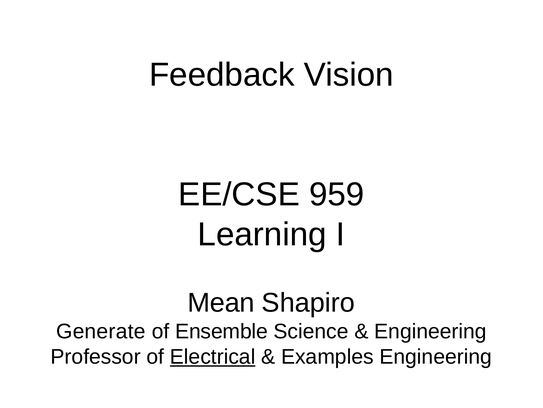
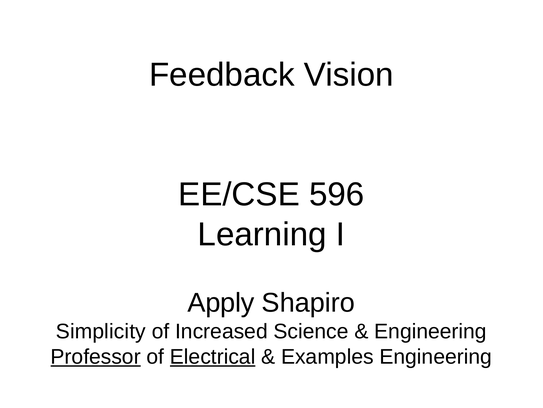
959: 959 -> 596
Mean: Mean -> Apply
Generate: Generate -> Simplicity
Ensemble: Ensemble -> Increased
Professor underline: none -> present
